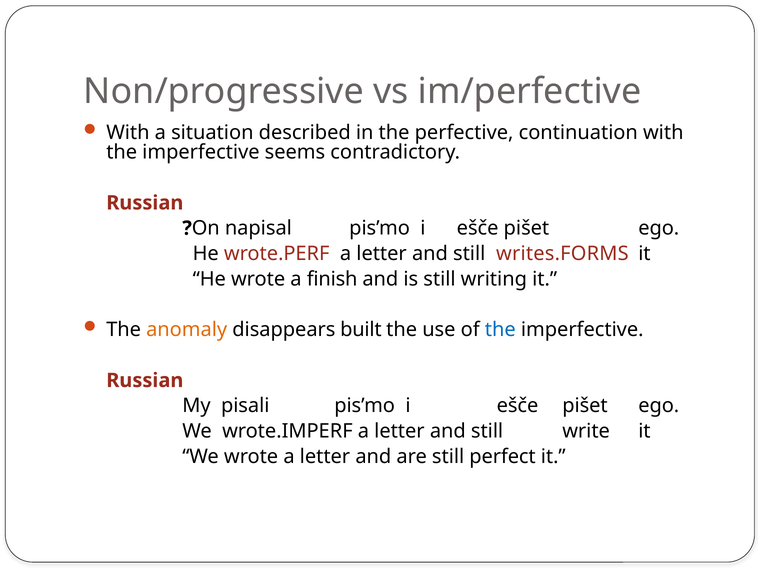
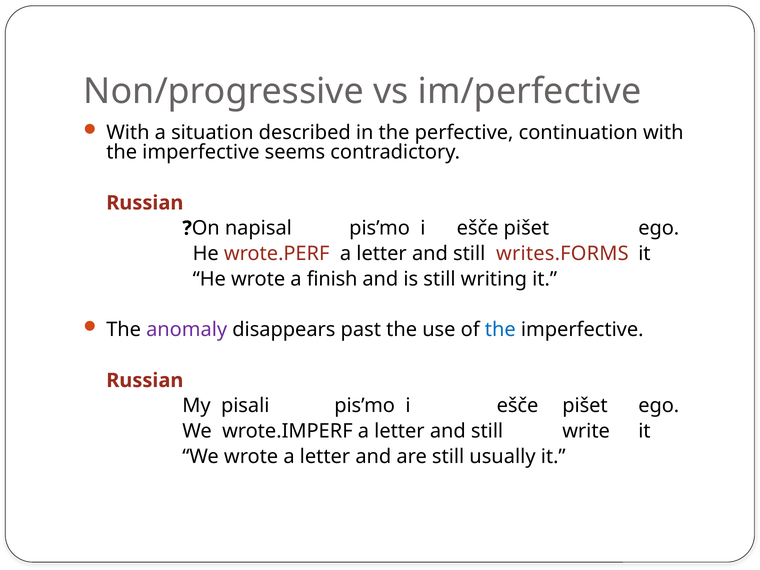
anomaly colour: orange -> purple
built: built -> past
perfect: perfect -> usually
